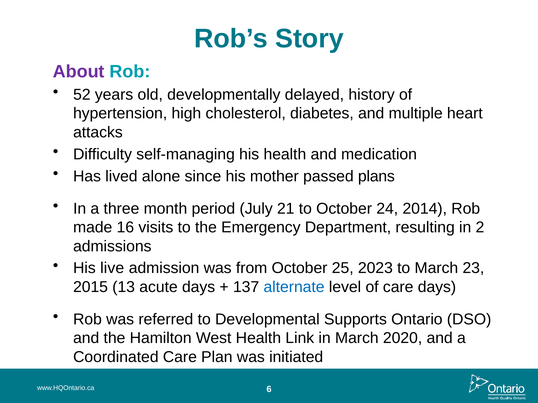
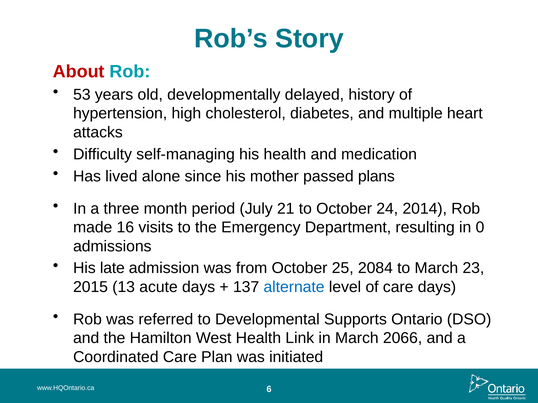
About colour: purple -> red
52: 52 -> 53
2: 2 -> 0
live: live -> late
2023: 2023 -> 2084
2020: 2020 -> 2066
